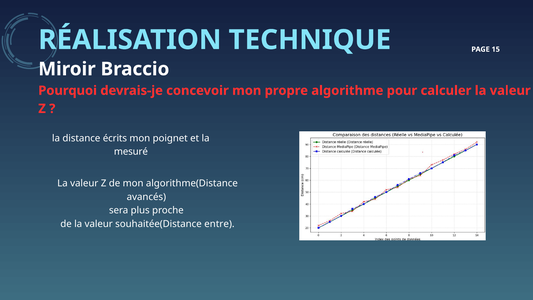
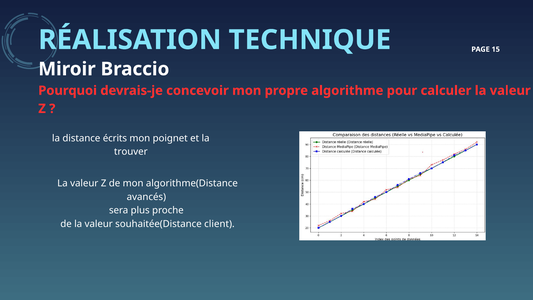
mesuré: mesuré -> trouver
entre: entre -> client
